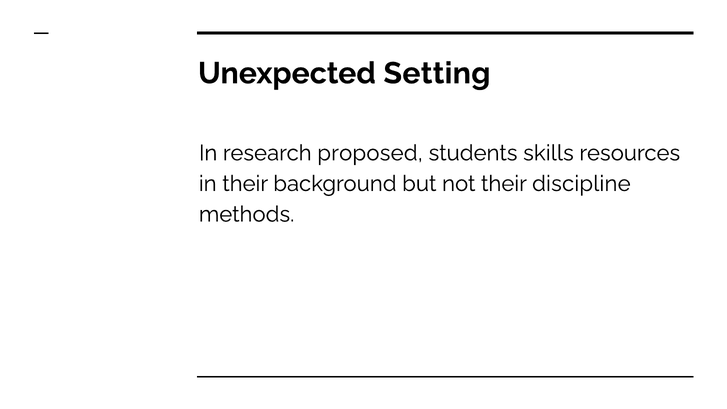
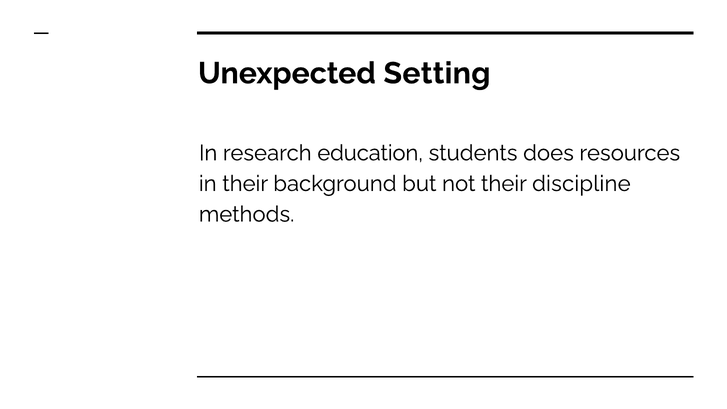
proposed: proposed -> education
skills: skills -> does
